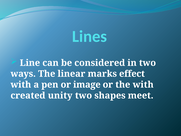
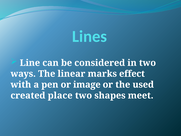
the with: with -> used
unity: unity -> place
